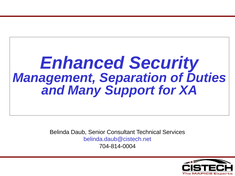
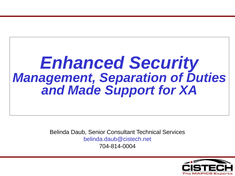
Many: Many -> Made
